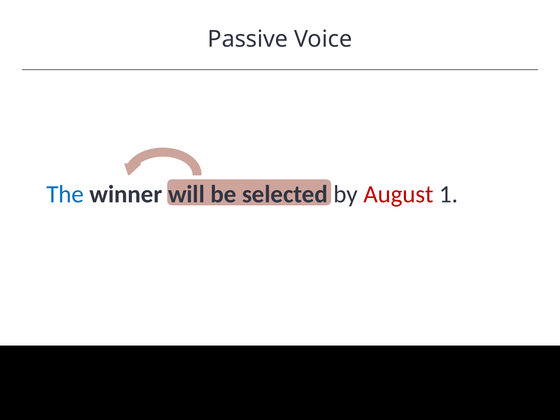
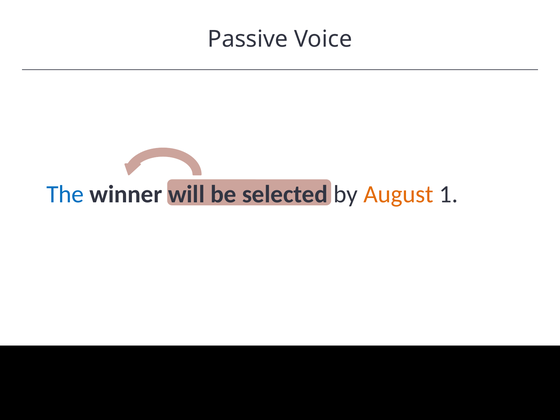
August colour: red -> orange
